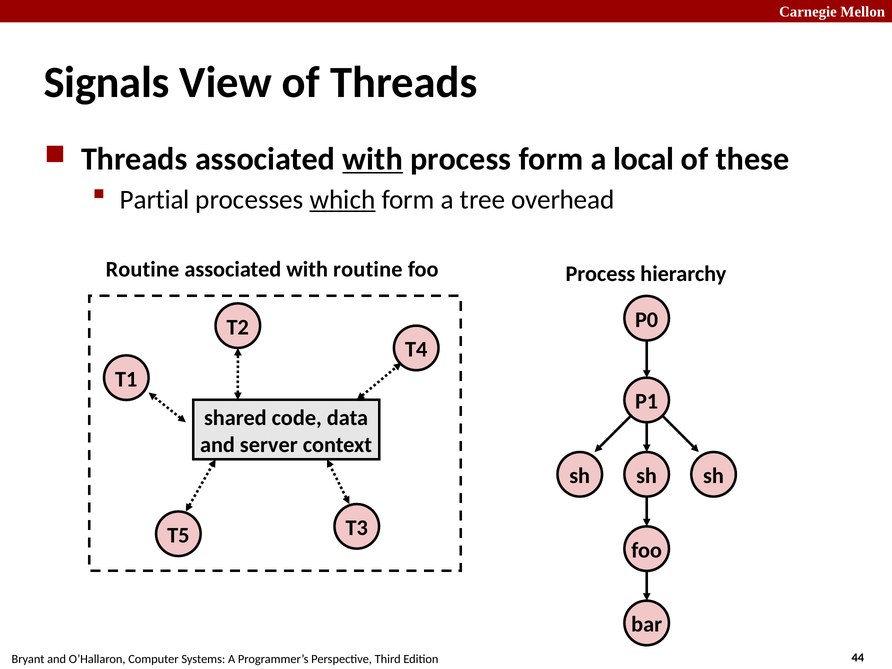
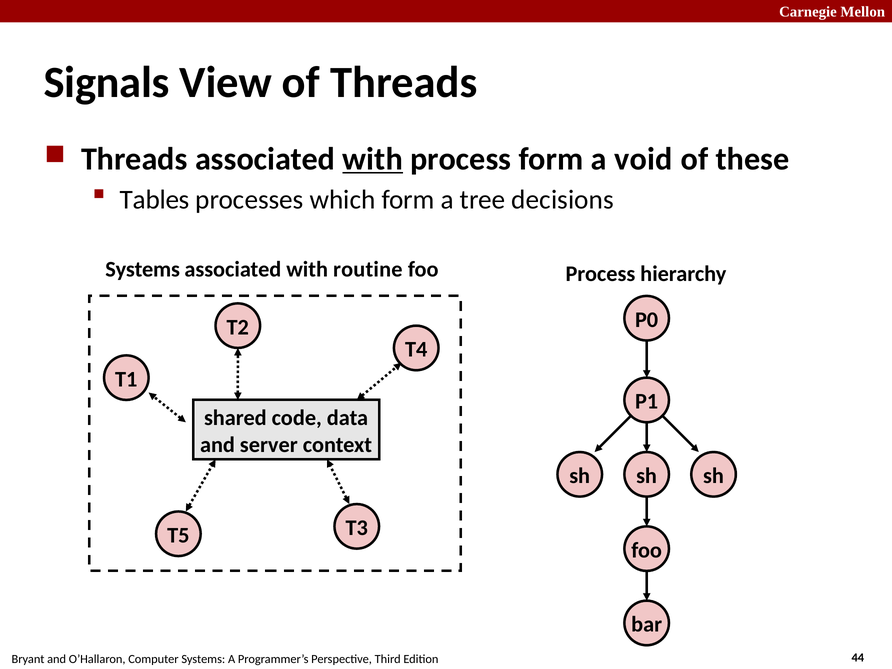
local: local -> void
Partial: Partial -> Tables
which underline: present -> none
overhead: overhead -> decisions
Routine at (142, 269): Routine -> Systems
